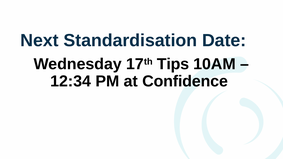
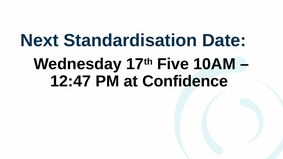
Tips: Tips -> Five
12:34: 12:34 -> 12:47
